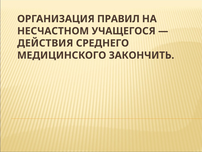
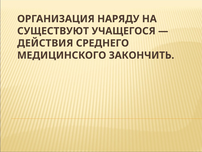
ПРАВИЛ: ПРАВИЛ -> НАРЯДУ
НЕСЧАСТНОМ: НЕСЧАСТНОМ -> СУЩЕСТВУЮТ
